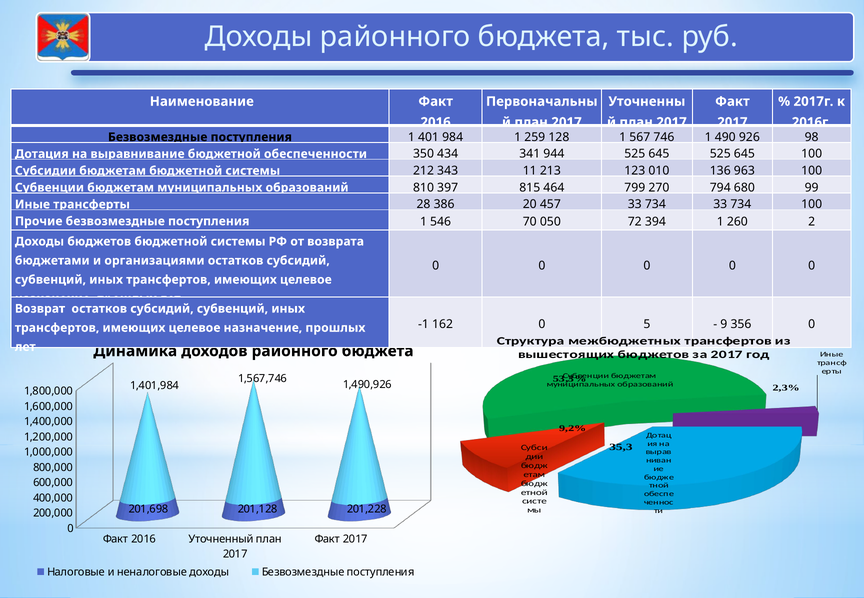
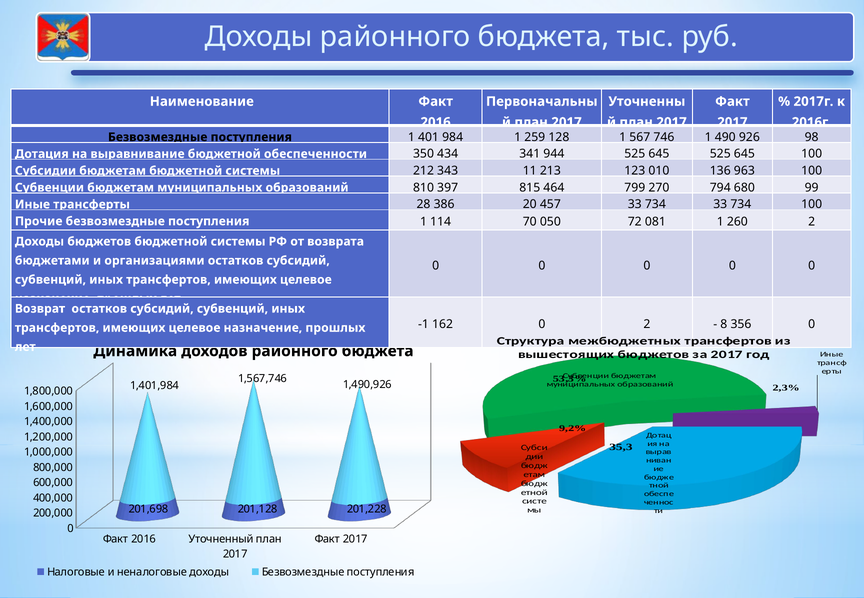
546: 546 -> 114
394: 394 -> 081
0 5: 5 -> 2
9: 9 -> 8
